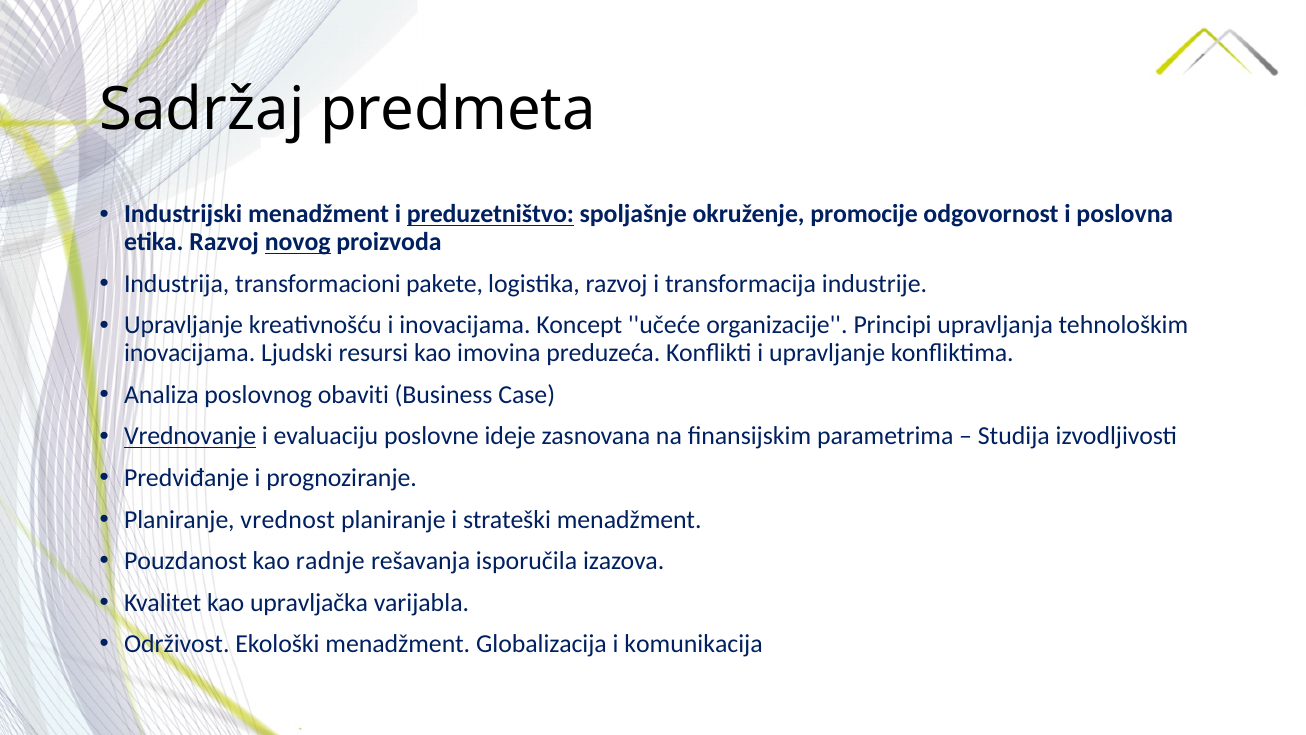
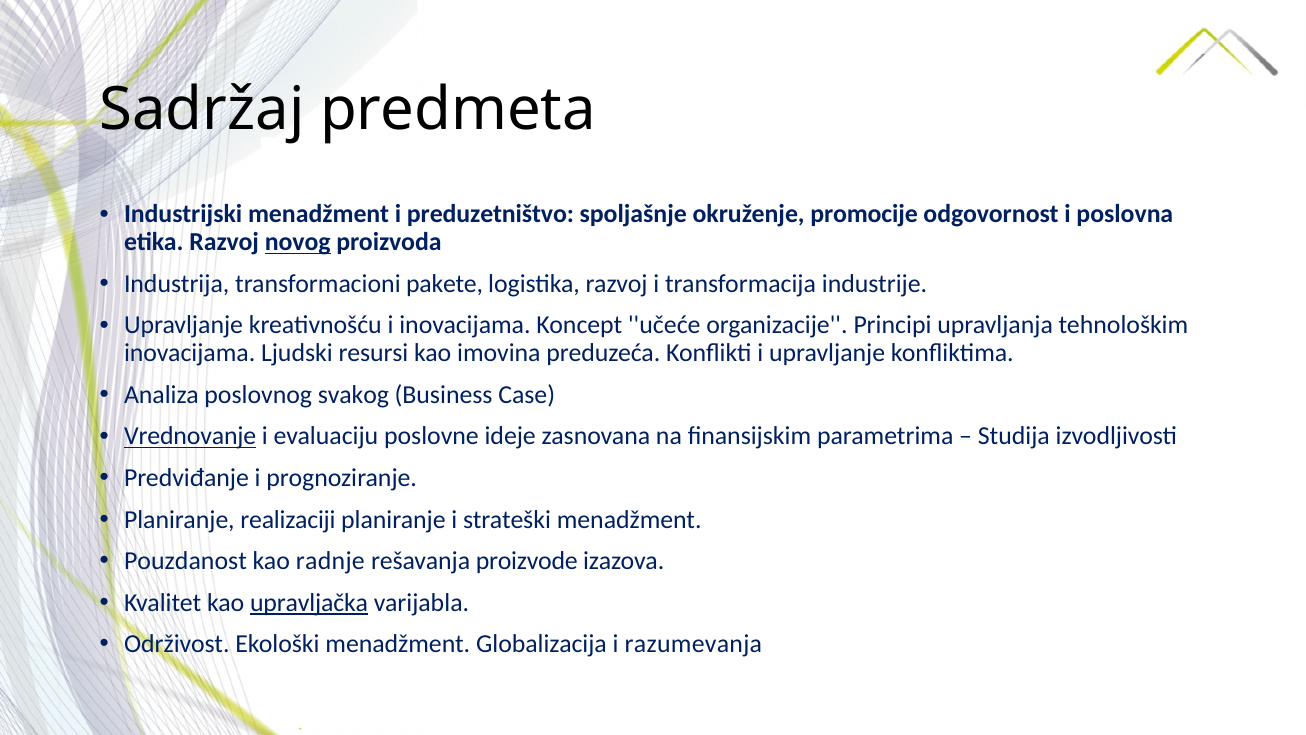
preduzetništvo underline: present -> none
obaviti: obaviti -> svakog
vrednost: vrednost -> realizaciji
isporučila: isporučila -> proizvode
upravljačka underline: none -> present
komunikacija: komunikacija -> razumevanja
